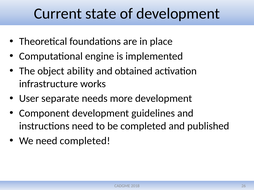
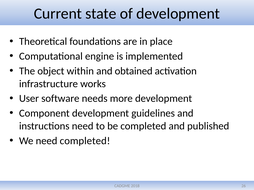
ability: ability -> within
separate: separate -> software
